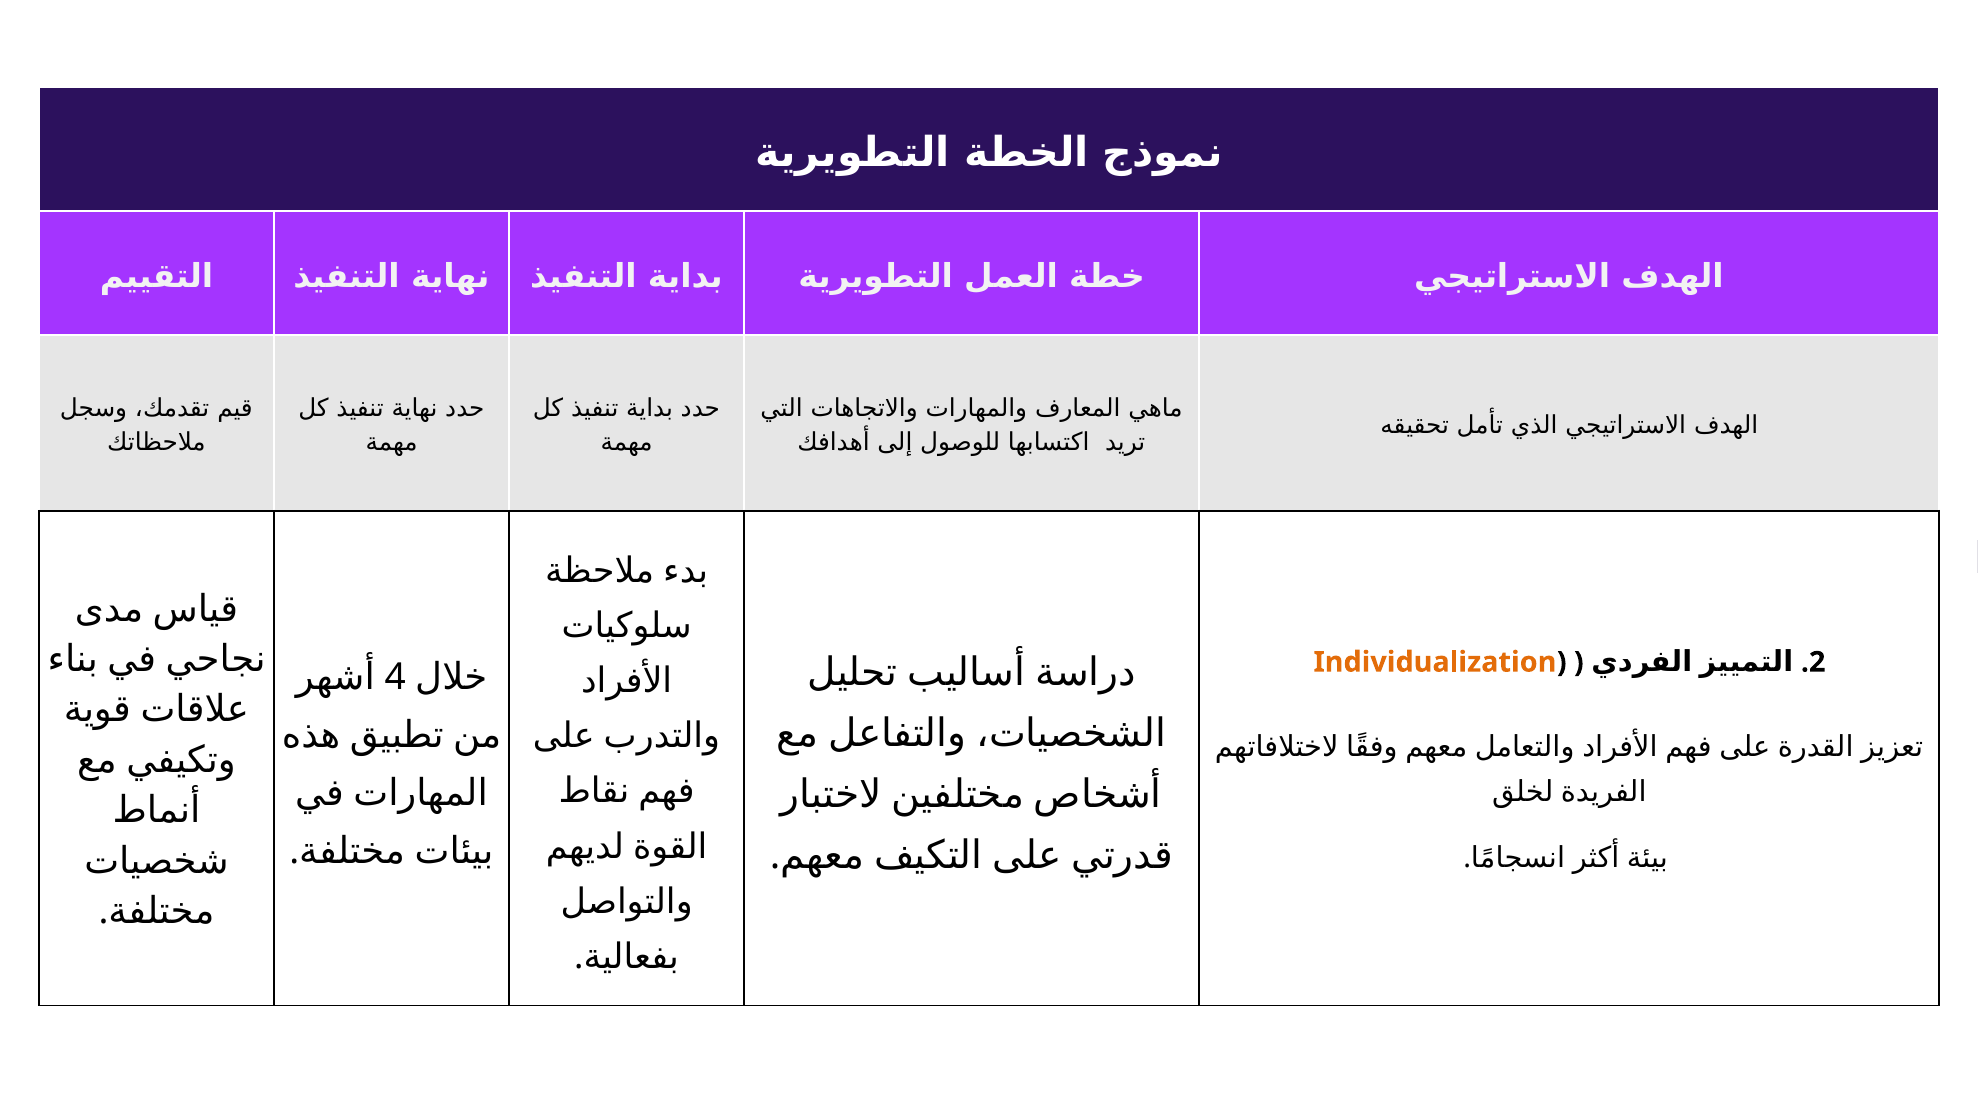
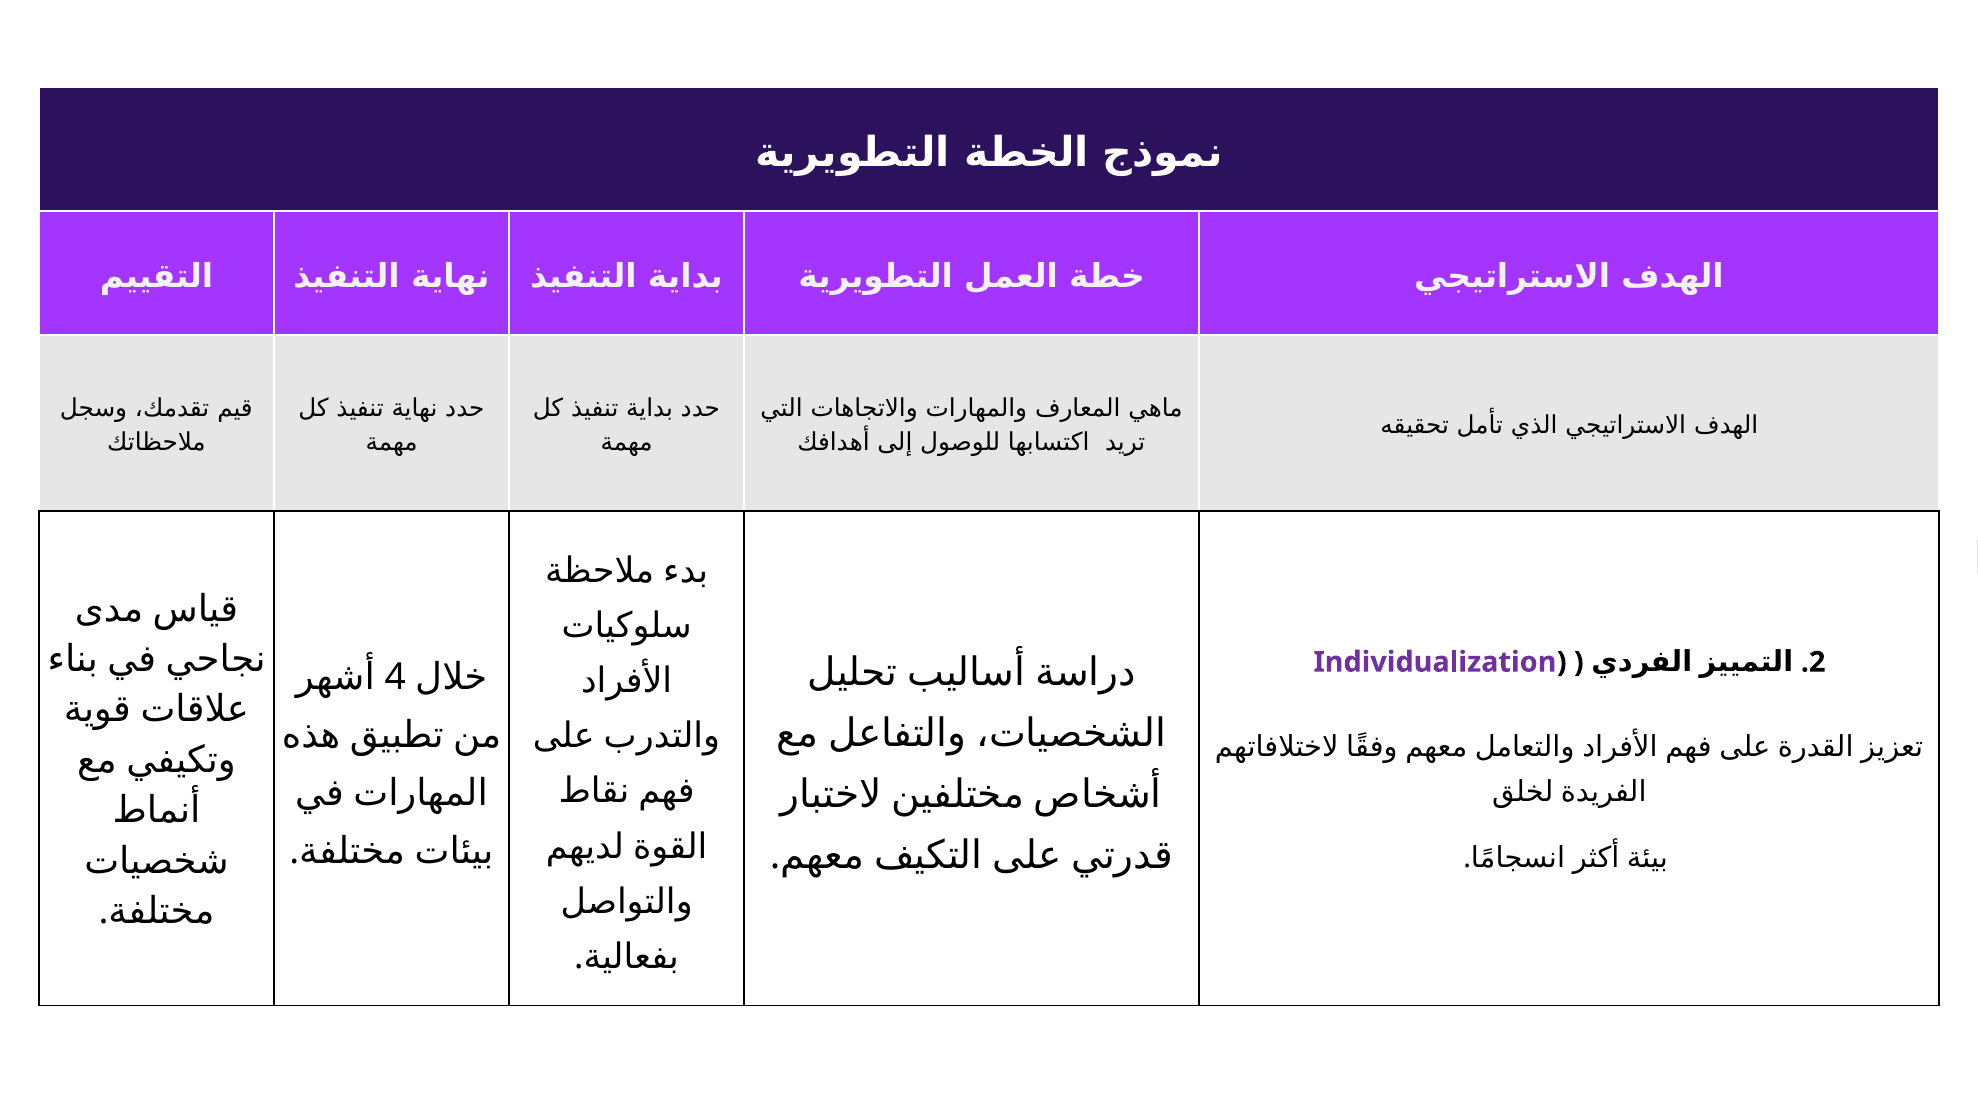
Individualization colour: orange -> purple
